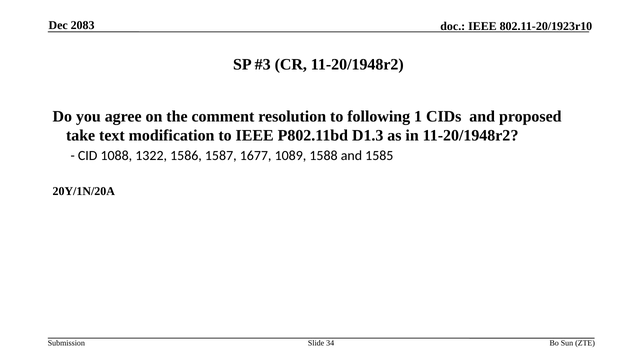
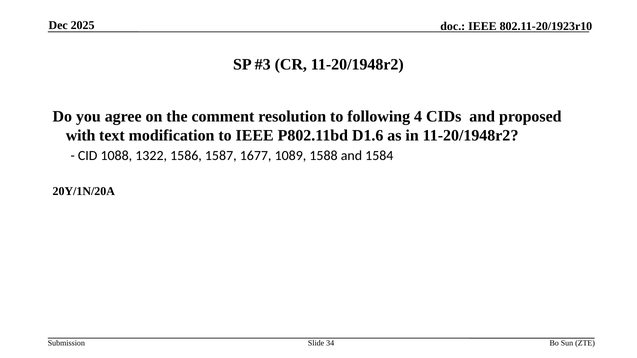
2083: 2083 -> 2025
1: 1 -> 4
take: take -> with
D1.3: D1.3 -> D1.6
1585: 1585 -> 1584
